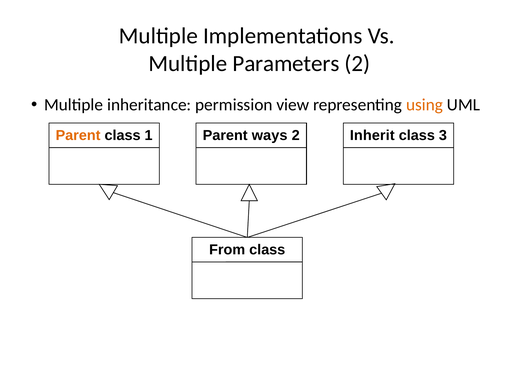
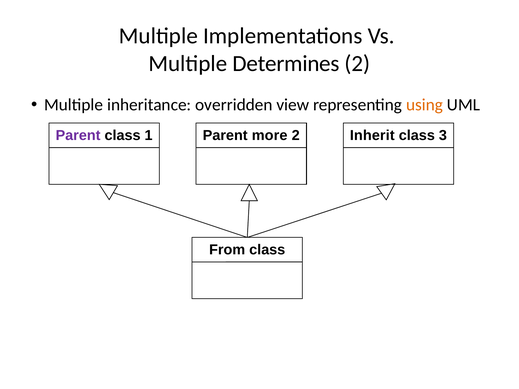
Parameters: Parameters -> Determines
permission: permission -> overridden
Parent at (78, 135) colour: orange -> purple
ways: ways -> more
